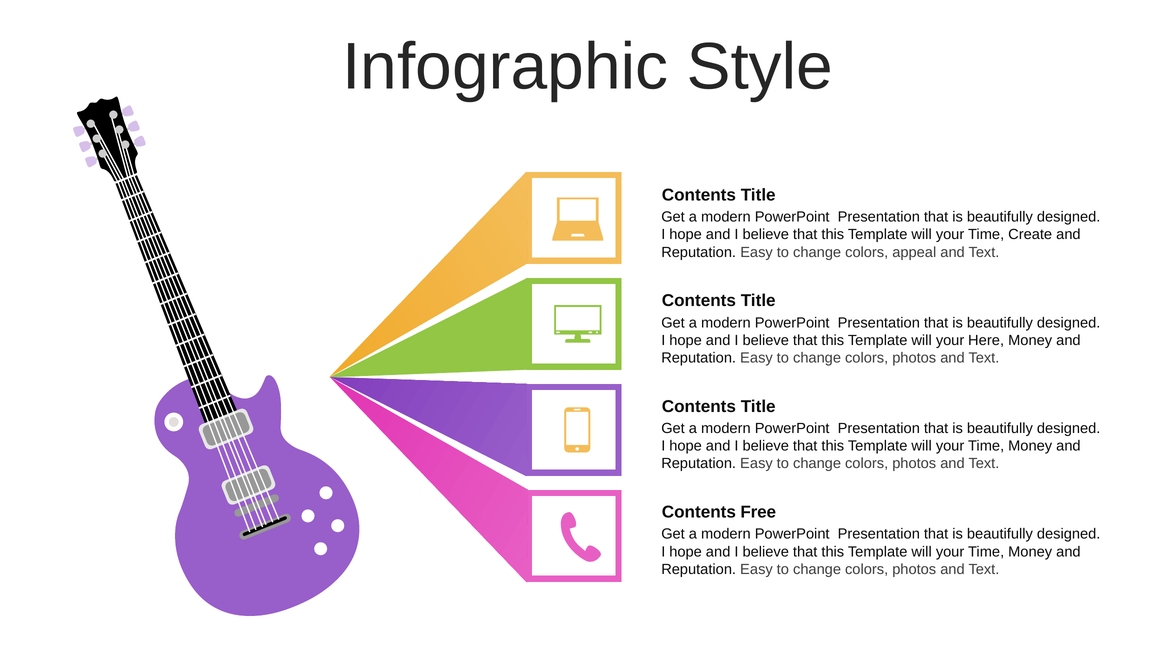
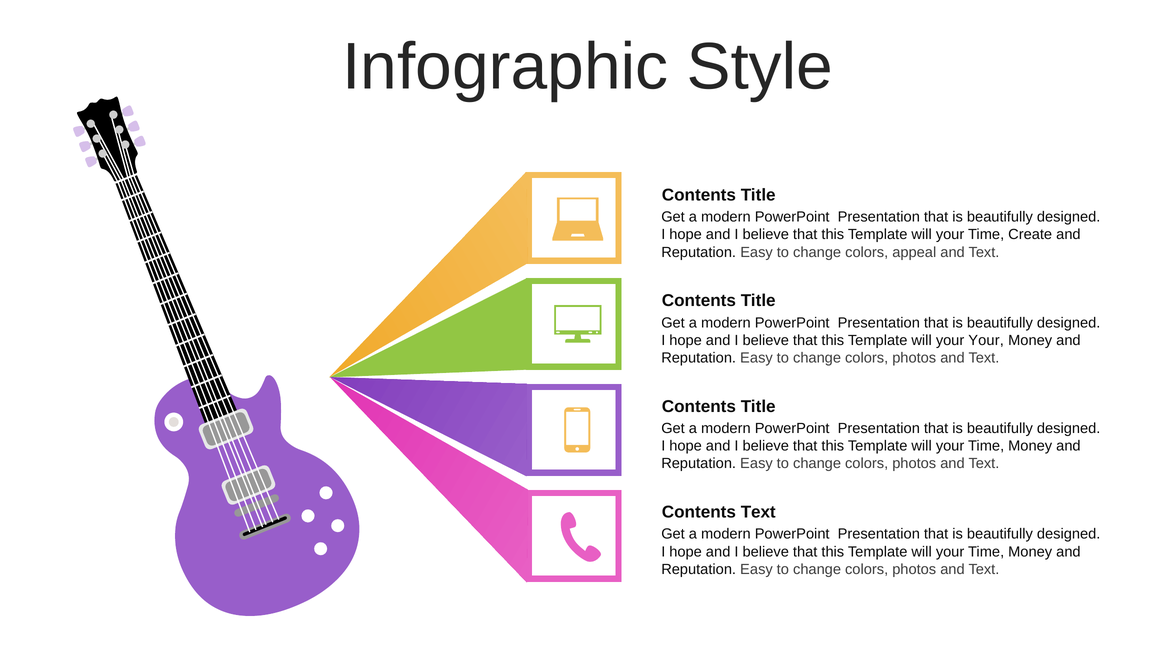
your Here: Here -> Your
Contents Free: Free -> Text
